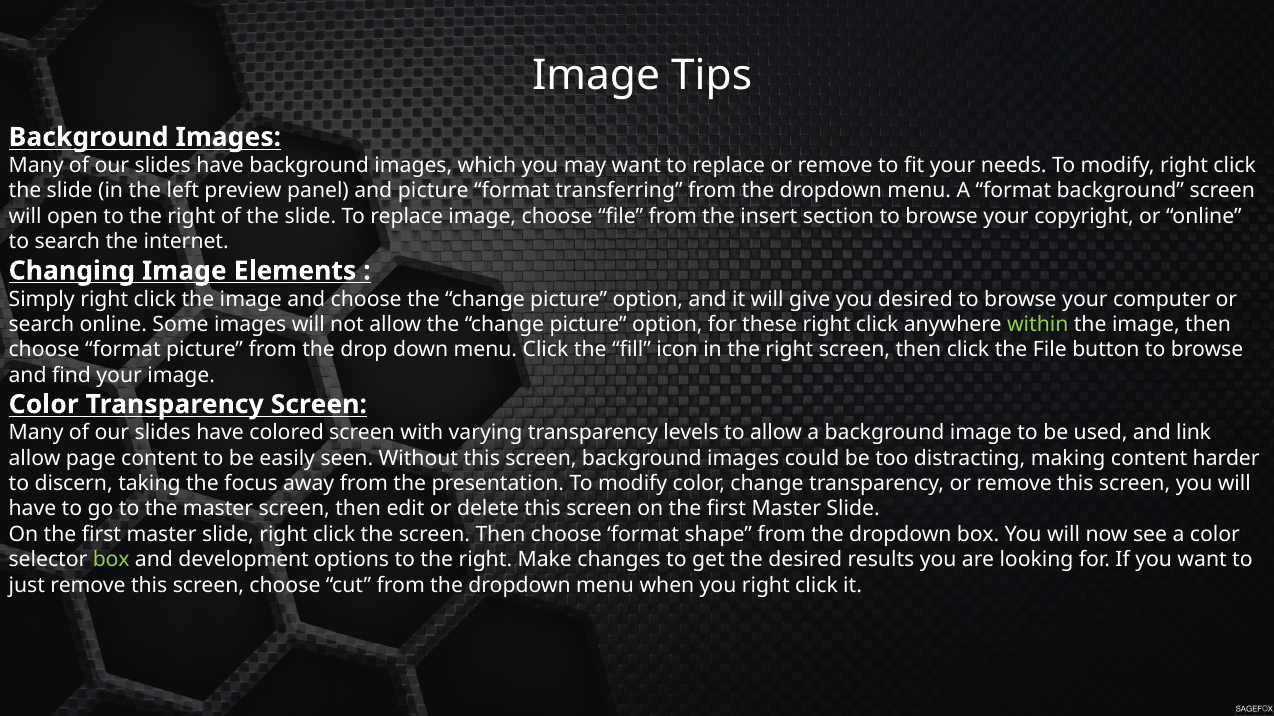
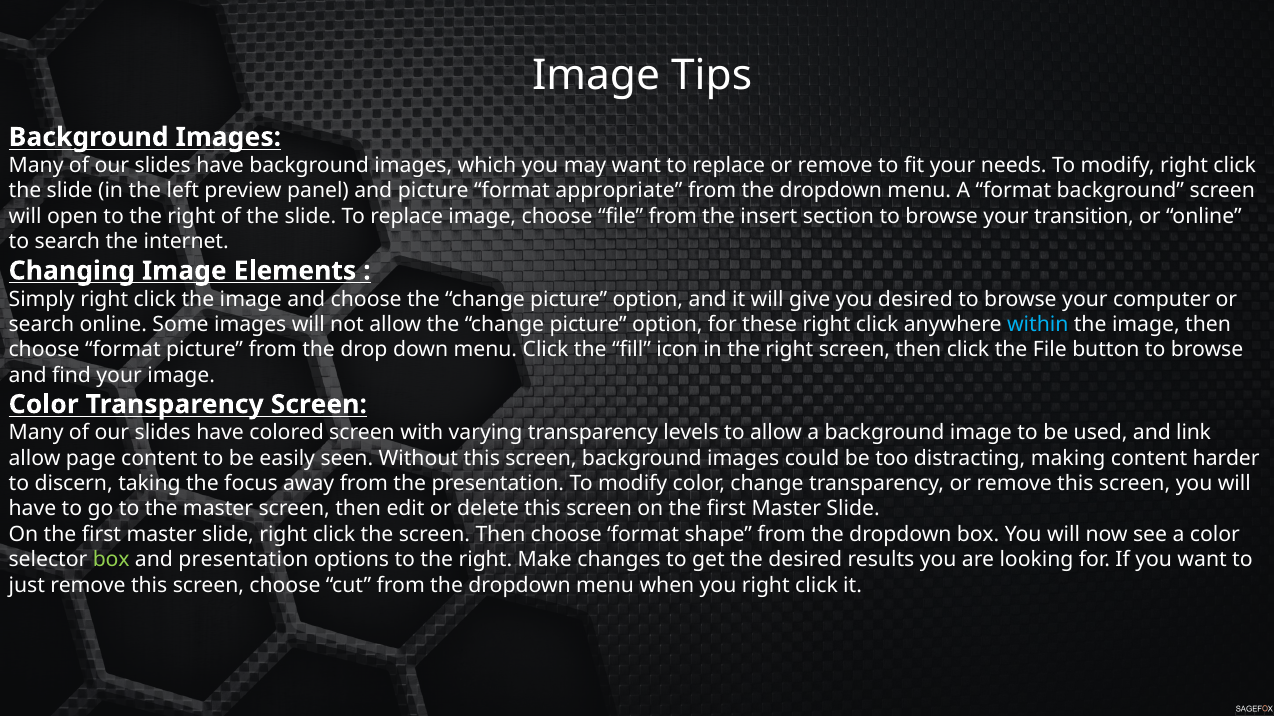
transferring: transferring -> appropriate
copyright: copyright -> transition
within colour: light green -> light blue
and development: development -> presentation
